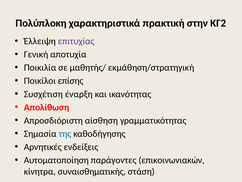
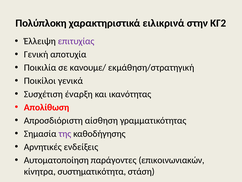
πρακτική: πρακτική -> ειλικρινά
μαθητής/: μαθητής/ -> κανουμε/
επίσης: επίσης -> γενικά
της colour: blue -> purple
συναισθηματικής: συναισθηματικής -> συστηματικότητα
